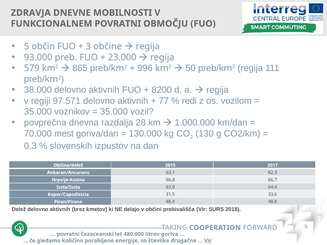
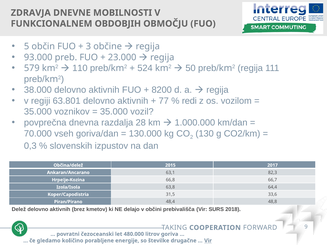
FUNKCIONALNEM POVRATNI: POVRATNI -> OBDOBJIH
865: 865 -> 110
996: 996 -> 524
97.571: 97.571 -> 63.801
mest: mest -> vseh
